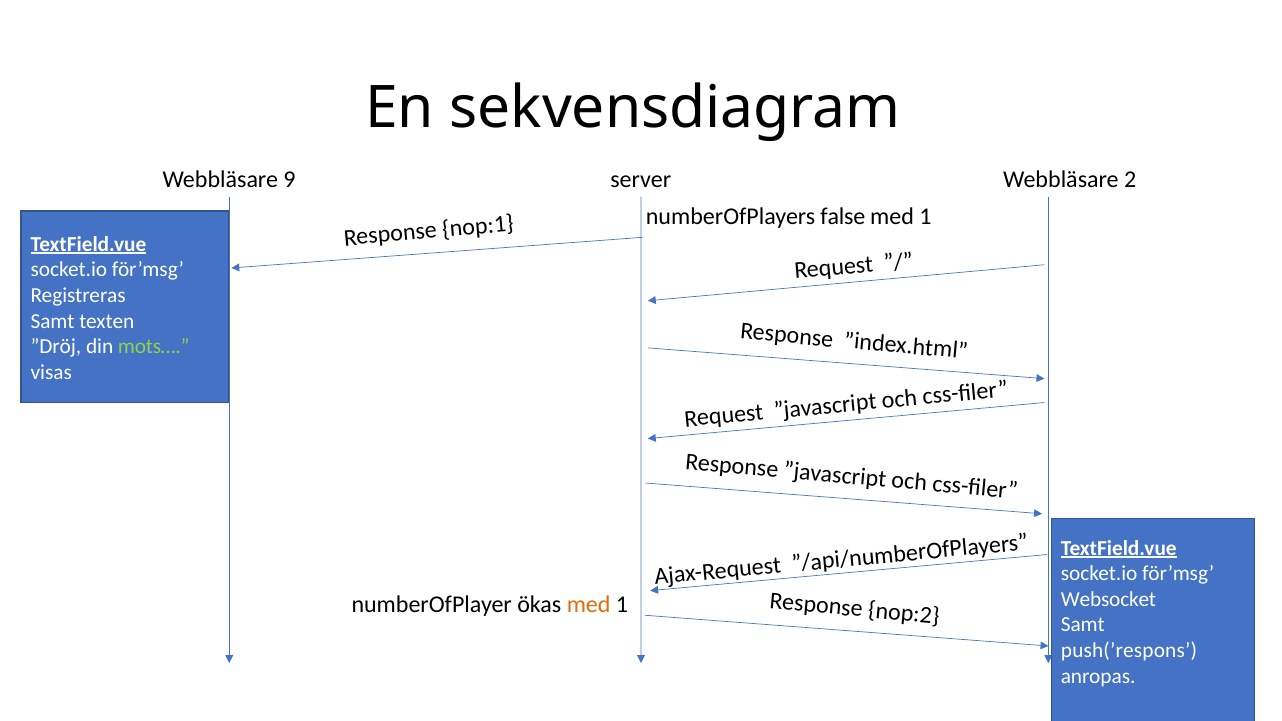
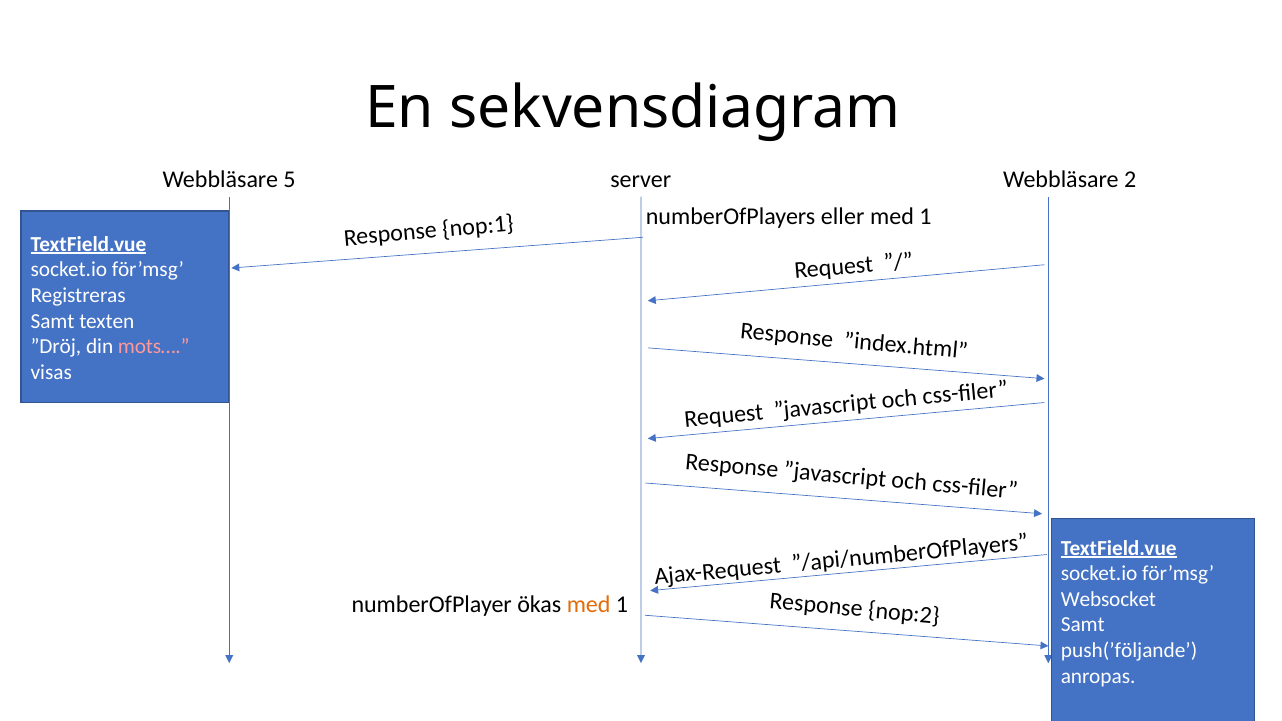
9: 9 -> 5
false: false -> eller
mots… colour: light green -> pink
push(’respons: push(’respons -> push(’följande
